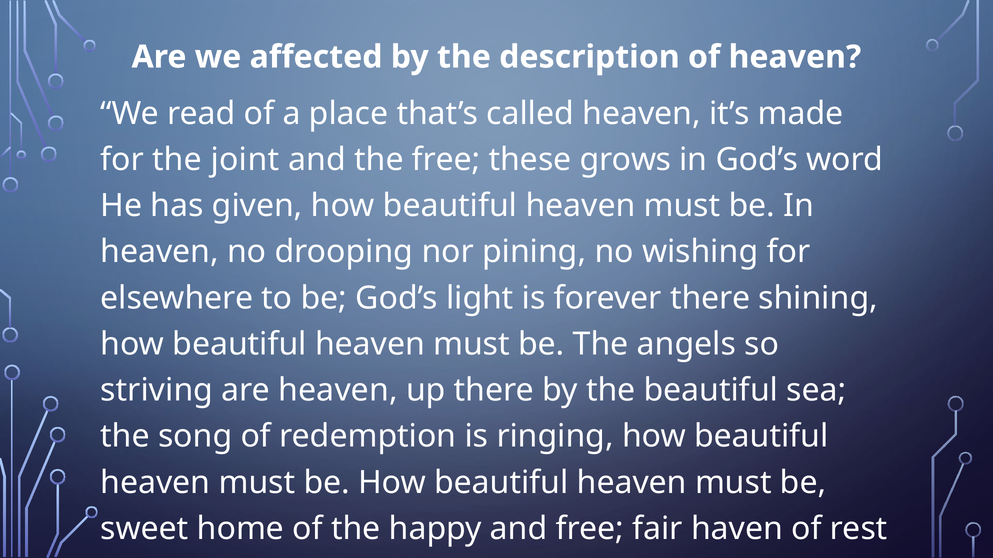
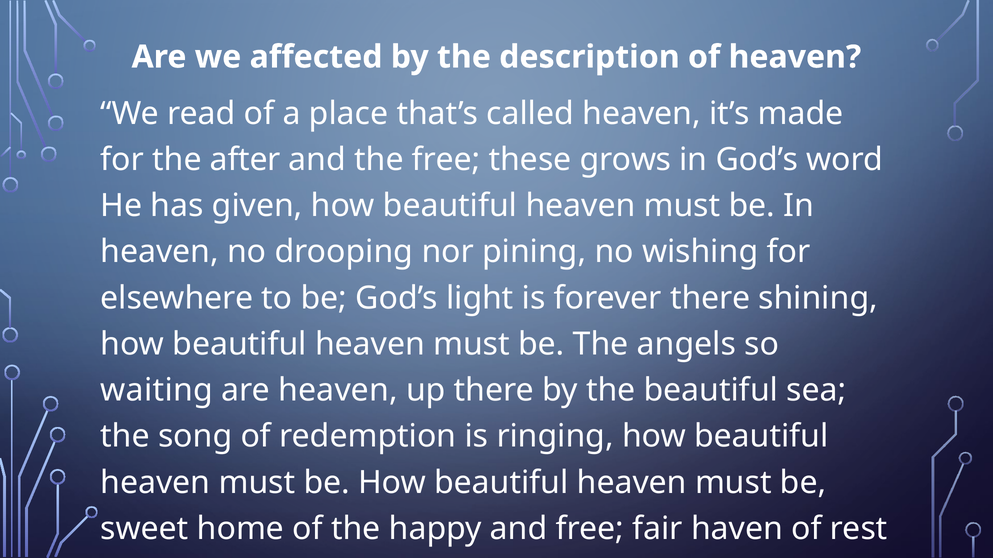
joint: joint -> after
striving: striving -> waiting
